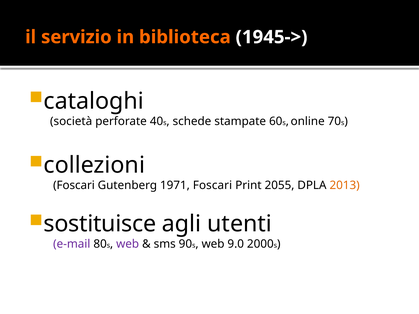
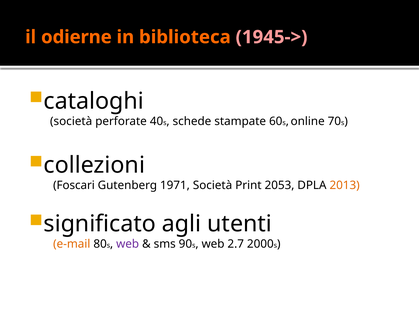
servizio: servizio -> odierne
1945-> colour: white -> pink
1971 Foscari: Foscari -> Società
2055: 2055 -> 2053
sostituisce: sostituisce -> significato
e-mail colour: purple -> orange
9.0: 9.0 -> 2.7
